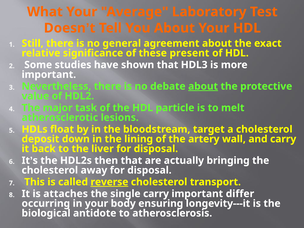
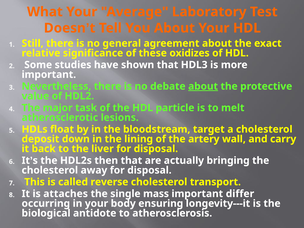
present: present -> oxidizes
reverse underline: present -> none
single carry: carry -> mass
